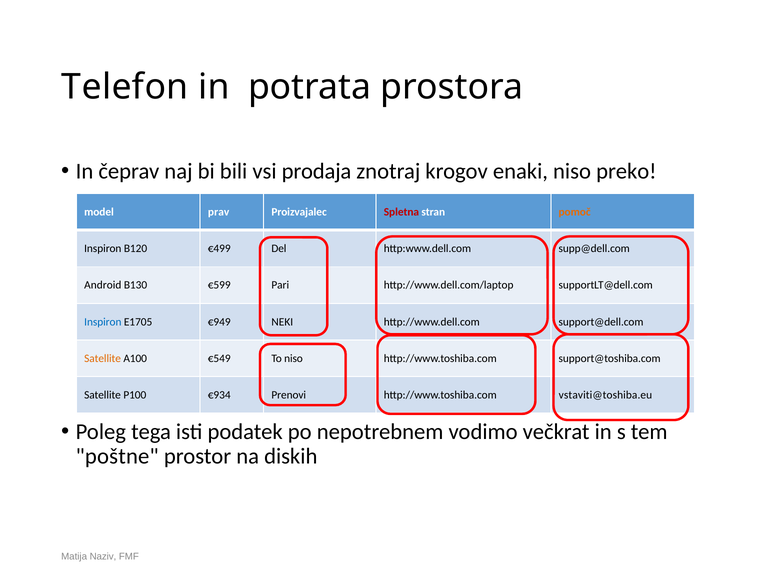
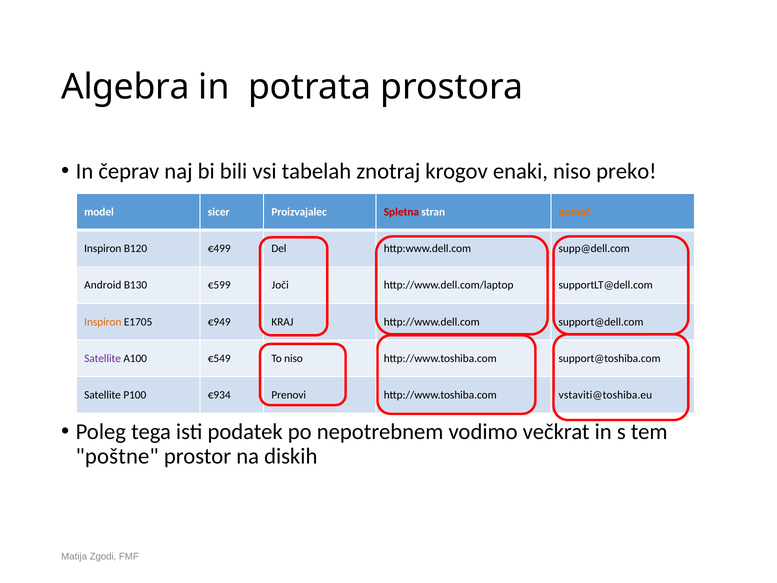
Telefon: Telefon -> Algebra
prodaja: prodaja -> tabelah
prav: prav -> sicer
Pari: Pari -> Joči
Inspiron at (103, 322) colour: blue -> orange
NEKI: NEKI -> KRAJ
Satellite at (103, 358) colour: orange -> purple
Naziv: Naziv -> Zgodi
